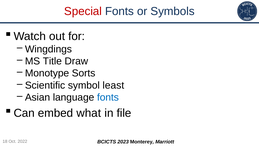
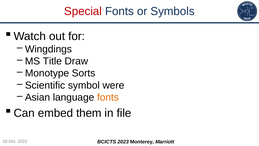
least: least -> were
fonts at (108, 97) colour: blue -> orange
what: what -> them
